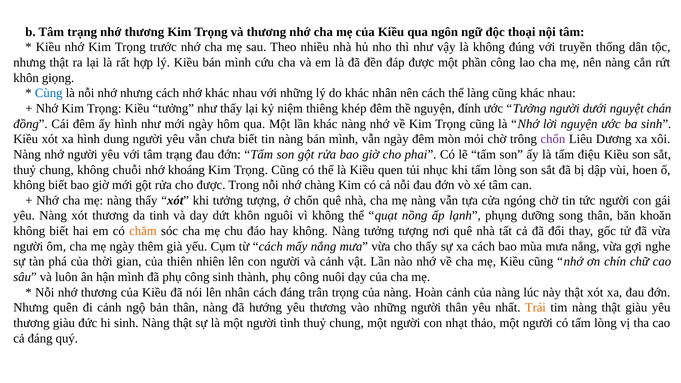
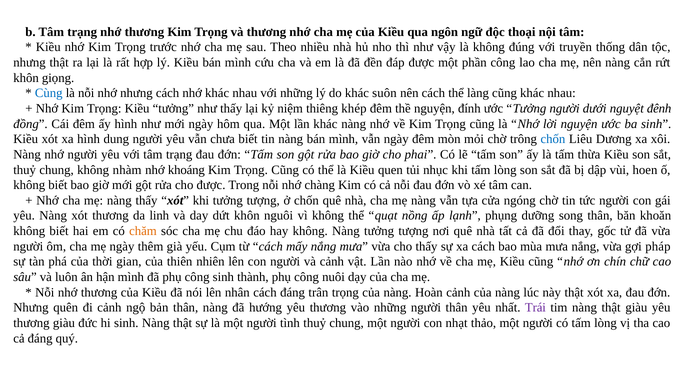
khác nhân: nhân -> suôn
chán: chán -> đênh
chốn at (553, 139) colour: purple -> blue
điệu: điệu -> thừa
chuỗi: chuỗi -> nhàm
tinh: tinh -> linh
nghe: nghe -> pháp
Trái colour: orange -> purple
